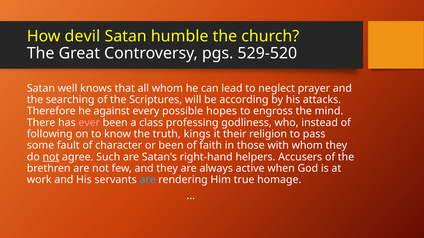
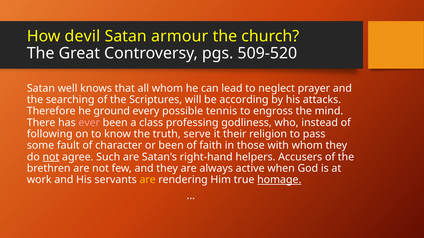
humble: humble -> armour
529-520: 529-520 -> 509-520
against: against -> ground
hopes: hopes -> tennis
kings: kings -> serve
are at (148, 180) colour: light blue -> yellow
homage underline: none -> present
